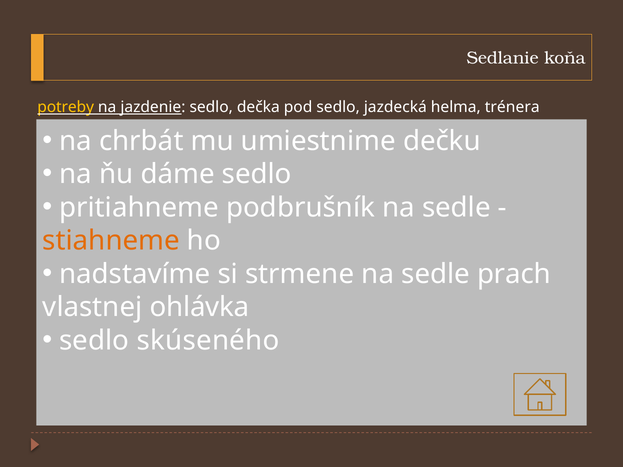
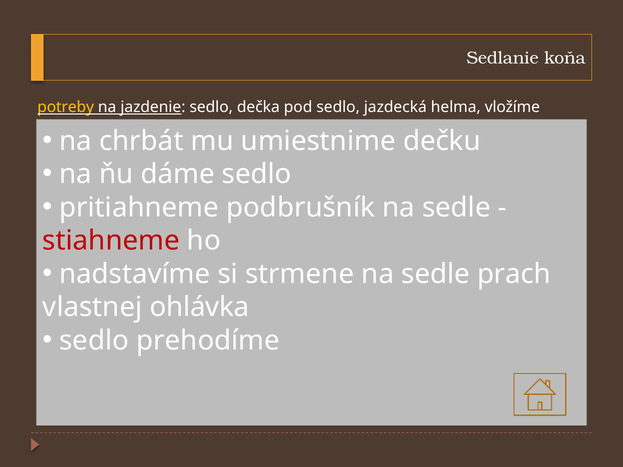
trénera: trénera -> vložíme
stiahneme colour: orange -> red
skúseného: skúseného -> prehodíme
